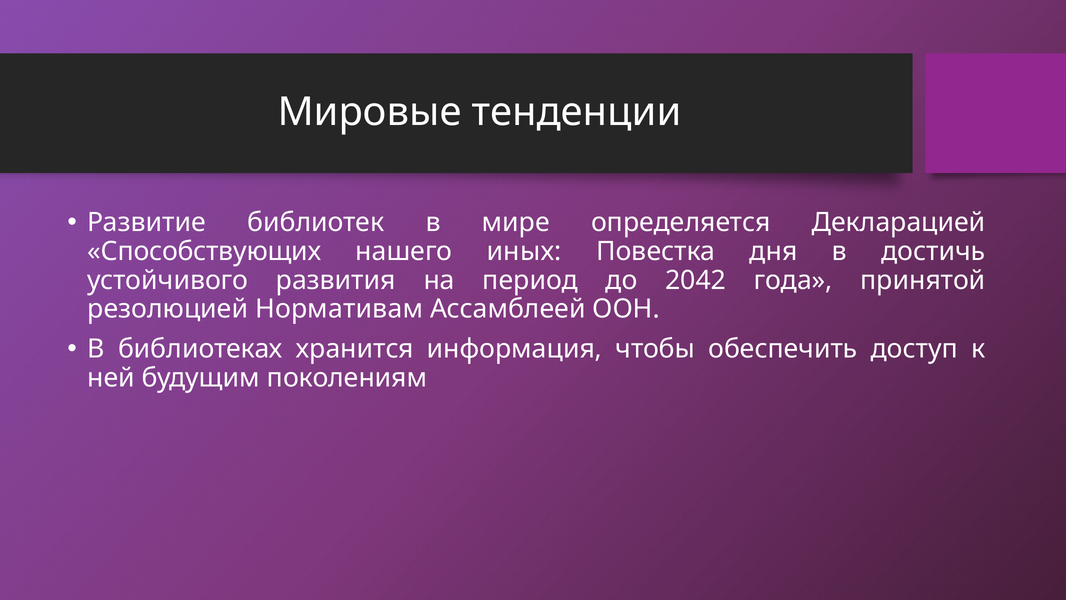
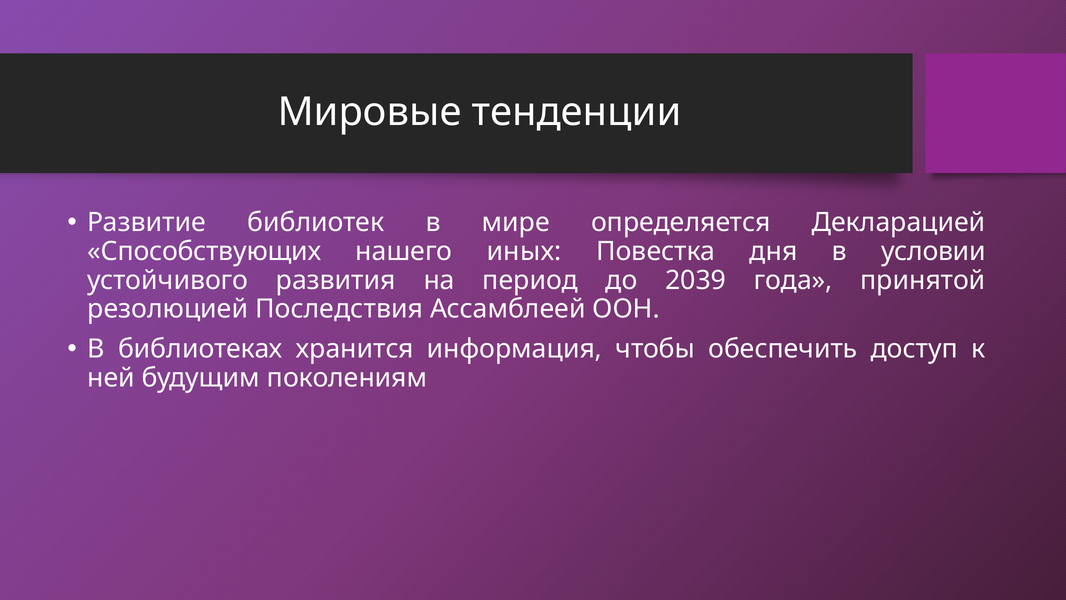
достичь: достичь -> условии
2042: 2042 -> 2039
Нормативам: Нормативам -> Последствия
